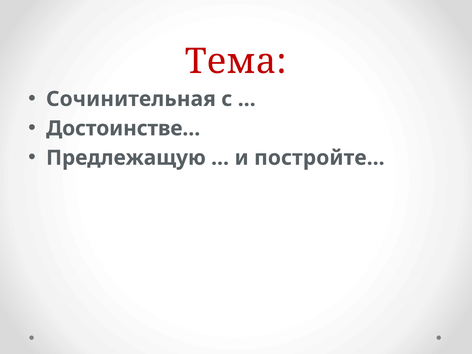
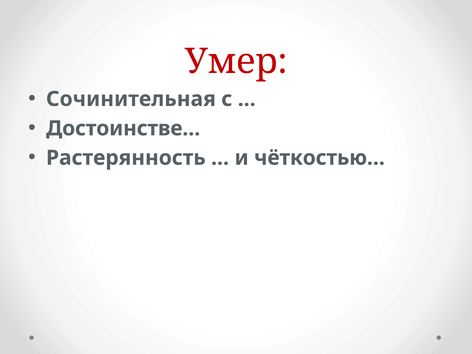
Тема: Тема -> Умер
Предлежащую: Предлежащую -> Растерянность
постройте…: постройте… -> чёткостью…
